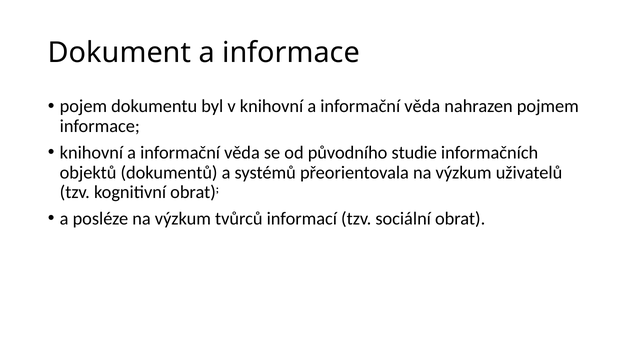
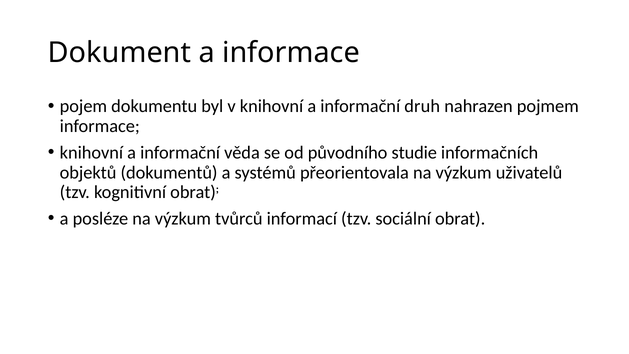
věda at (422, 106): věda -> druh
